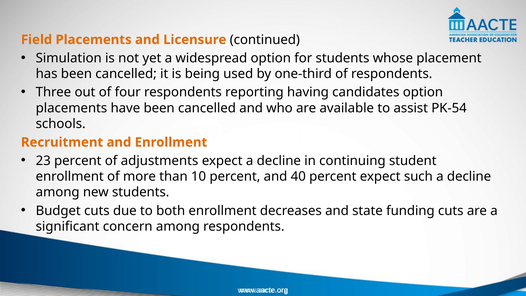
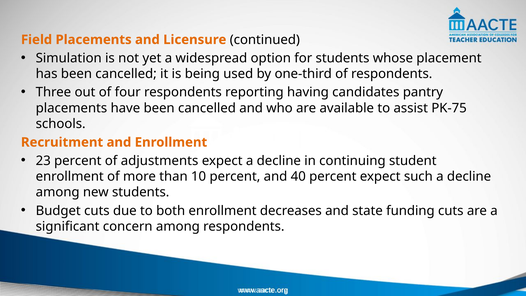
candidates option: option -> pantry
PK-54: PK-54 -> PK-75
